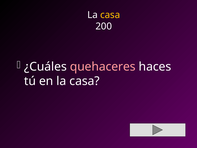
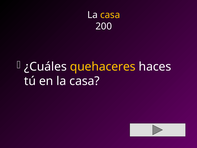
quehaceres colour: pink -> yellow
